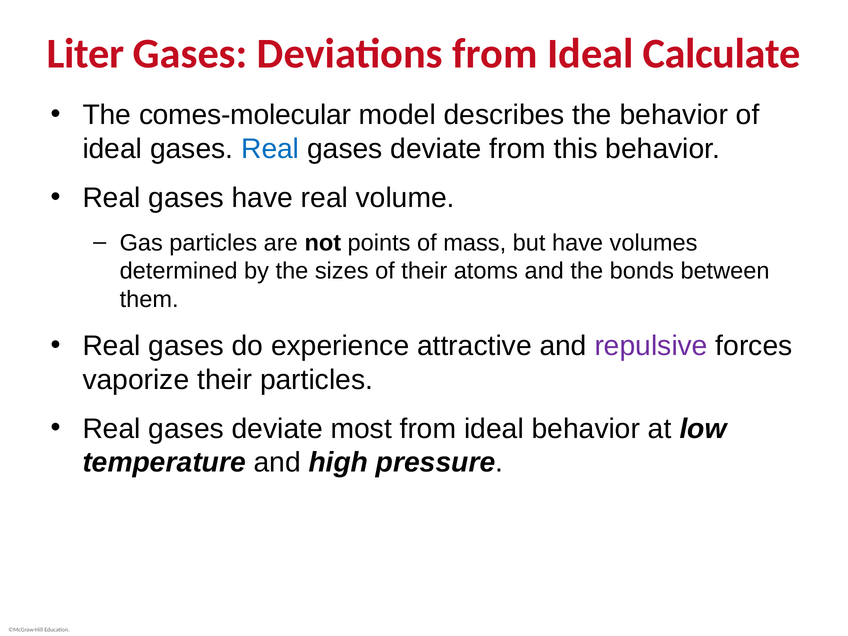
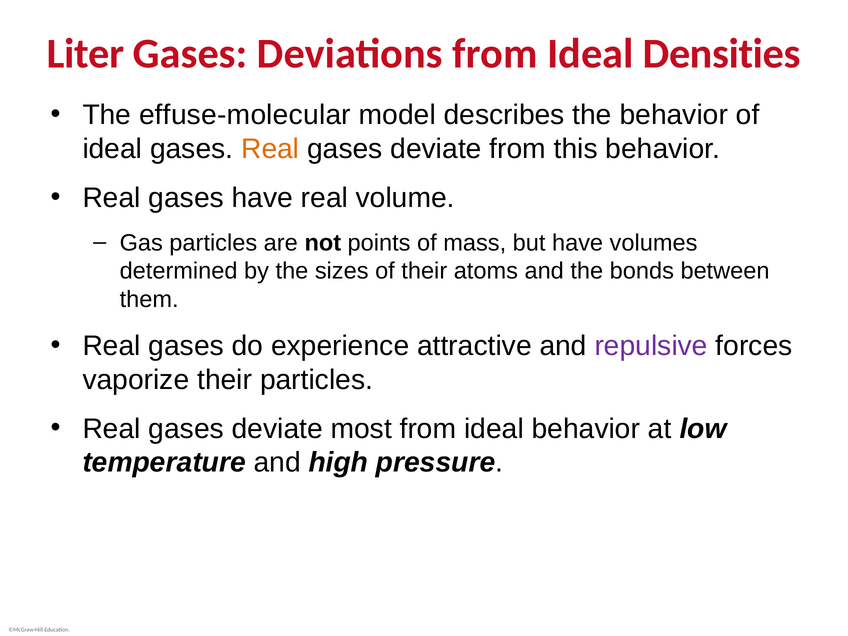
Calculate: Calculate -> Densities
comes-molecular: comes-molecular -> effuse-molecular
Real at (270, 149) colour: blue -> orange
